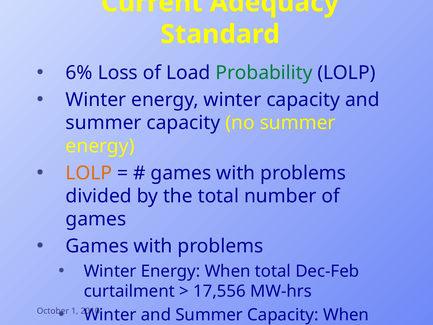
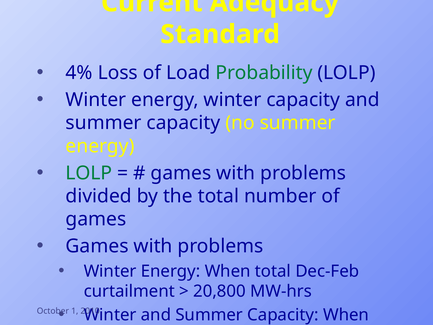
6%: 6% -> 4%
LOLP at (89, 173) colour: orange -> green
17,556: 17,556 -> 20,800
